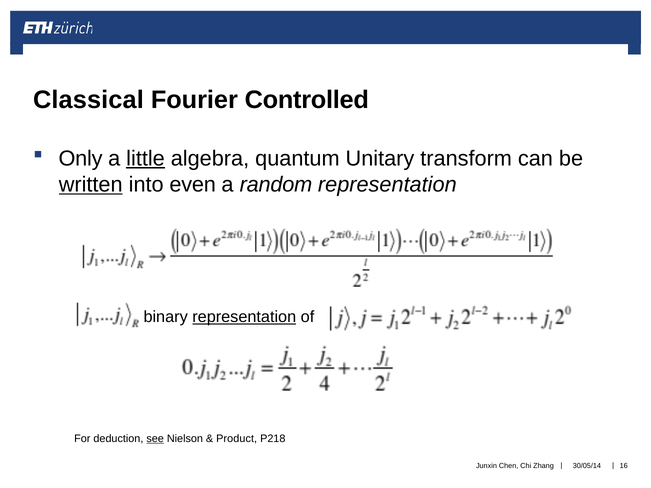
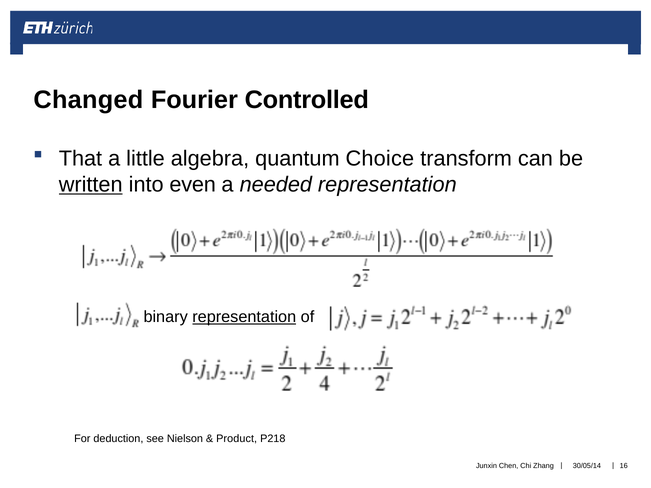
Classical: Classical -> Changed
Only: Only -> That
little underline: present -> none
Unitary: Unitary -> Choice
random: random -> needed
see underline: present -> none
